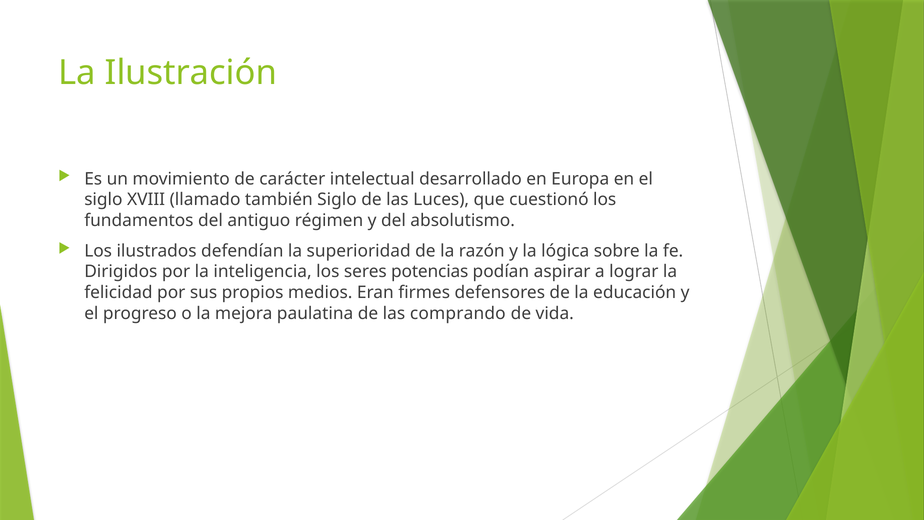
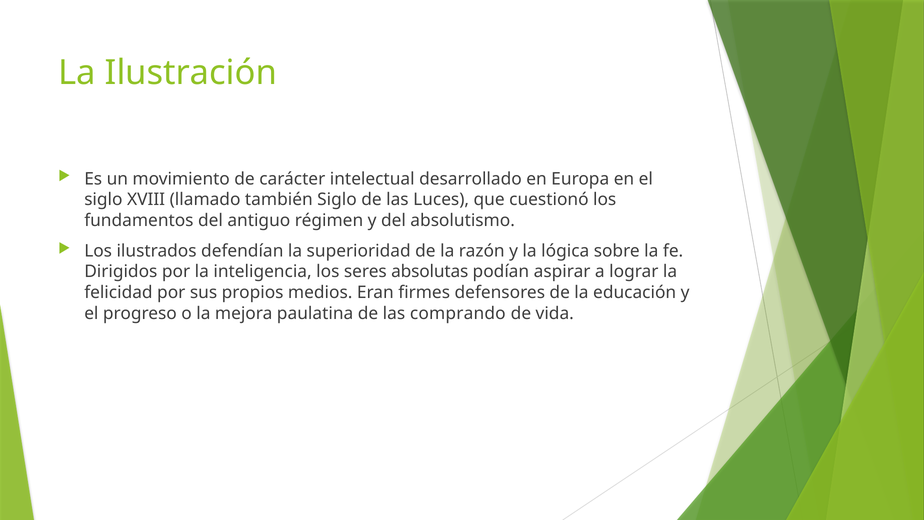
potencias: potencias -> absolutas
